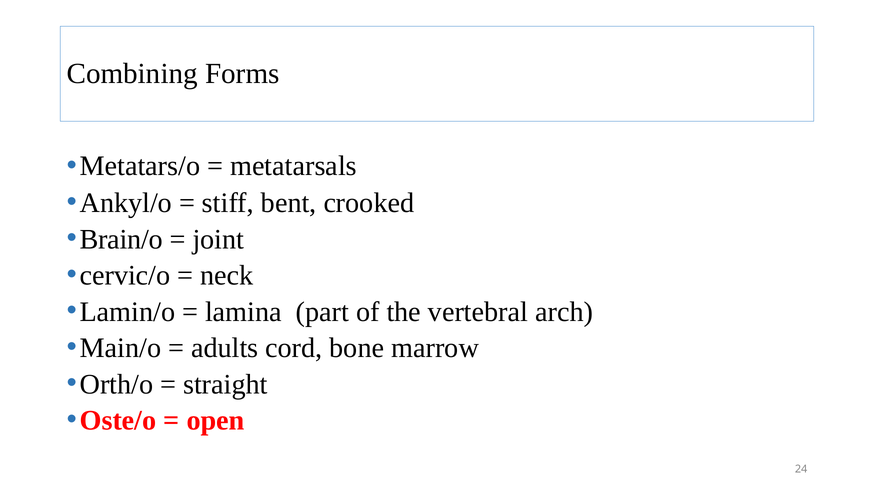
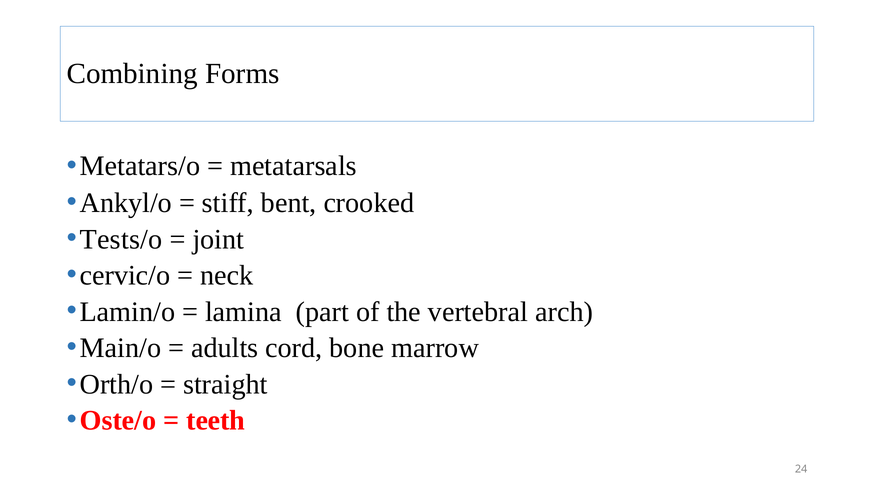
Brain/o: Brain/o -> Tests/o
open: open -> teeth
